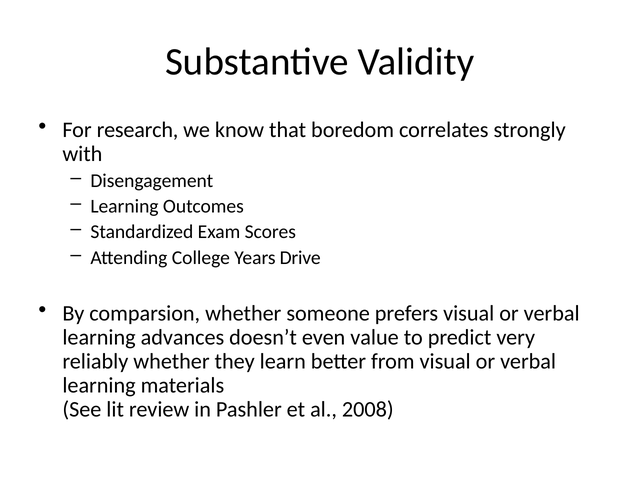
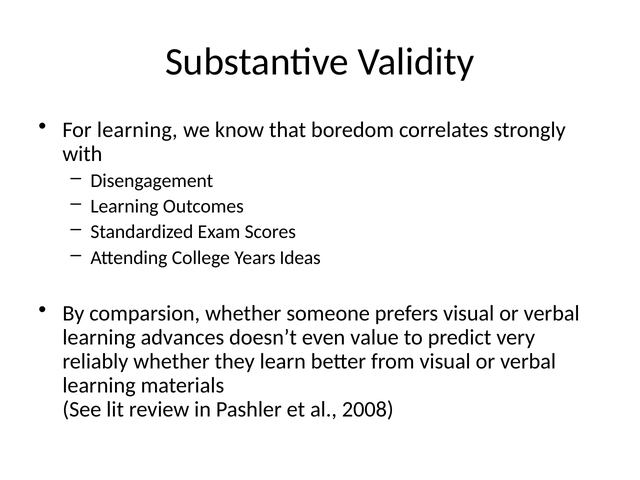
For research: research -> learning
Drive: Drive -> Ideas
